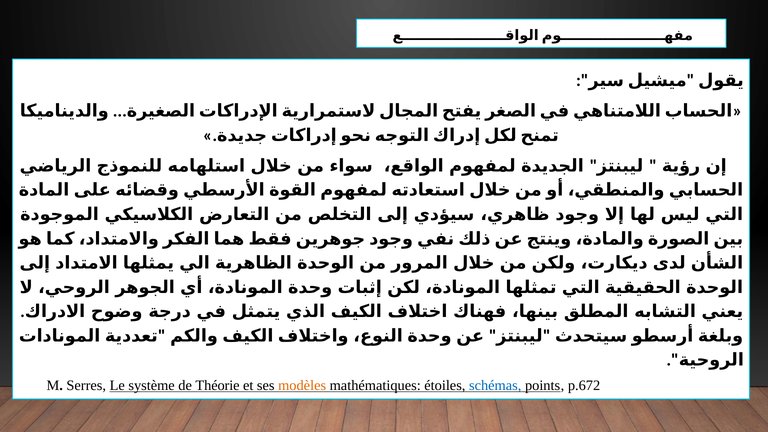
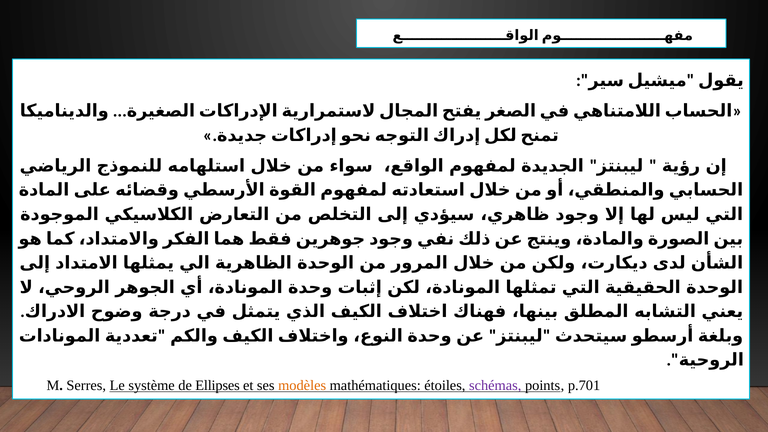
Théorie: Théorie -> Ellipses
schémas colour: blue -> purple
p.672: p.672 -> p.701
